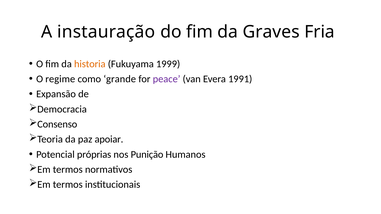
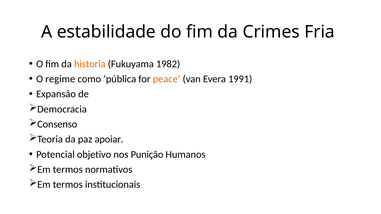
instauração: instauração -> estabilidade
Graves: Graves -> Crimes
1999: 1999 -> 1982
grande: grande -> pública
peace colour: purple -> orange
próprias: próprias -> objetivo
